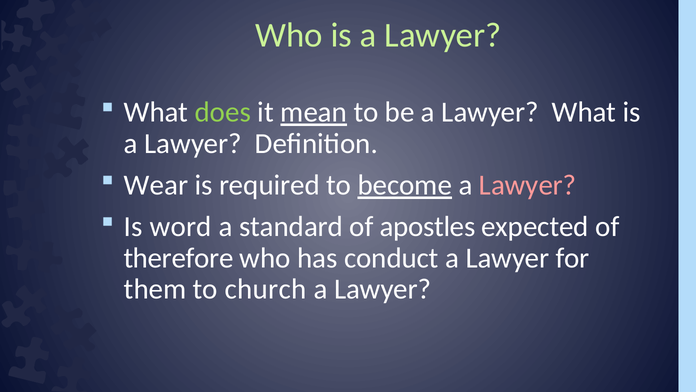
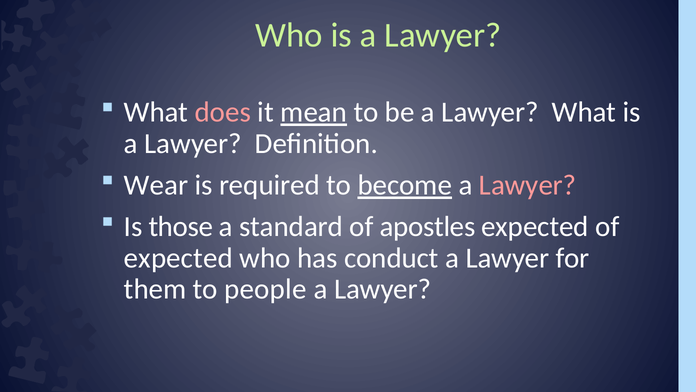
does colour: light green -> pink
word: word -> those
therefore at (179, 258): therefore -> expected
church: church -> people
